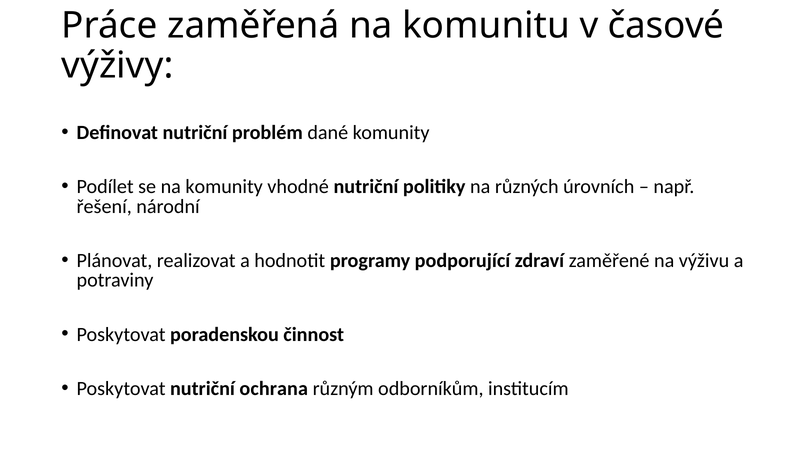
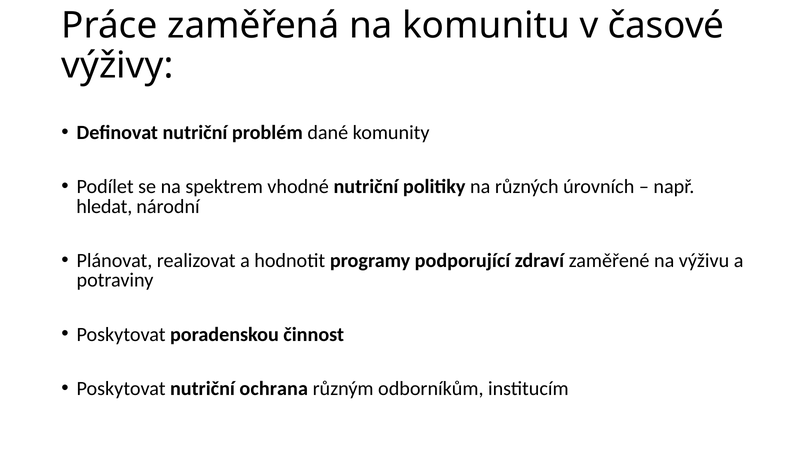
na komunity: komunity -> spektrem
řešení: řešení -> hledat
